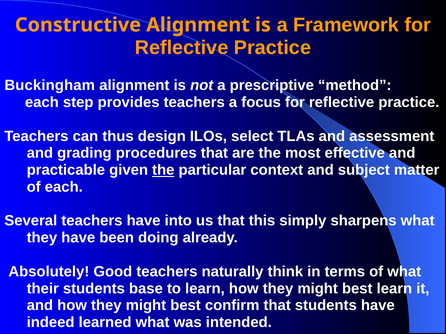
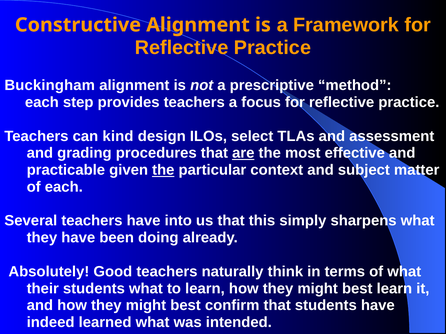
thus: thus -> kind
are underline: none -> present
students base: base -> what
